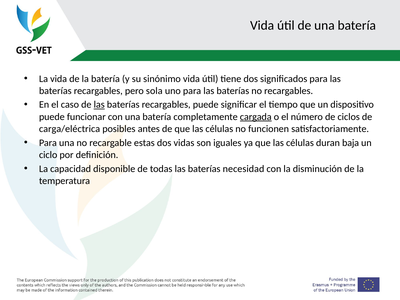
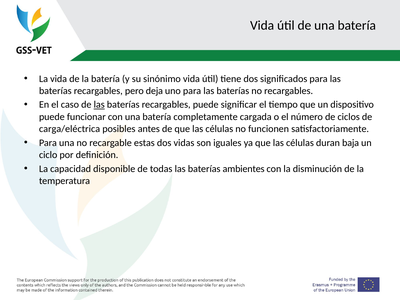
sola: sola -> deja
cargada underline: present -> none
necesidad: necesidad -> ambientes
